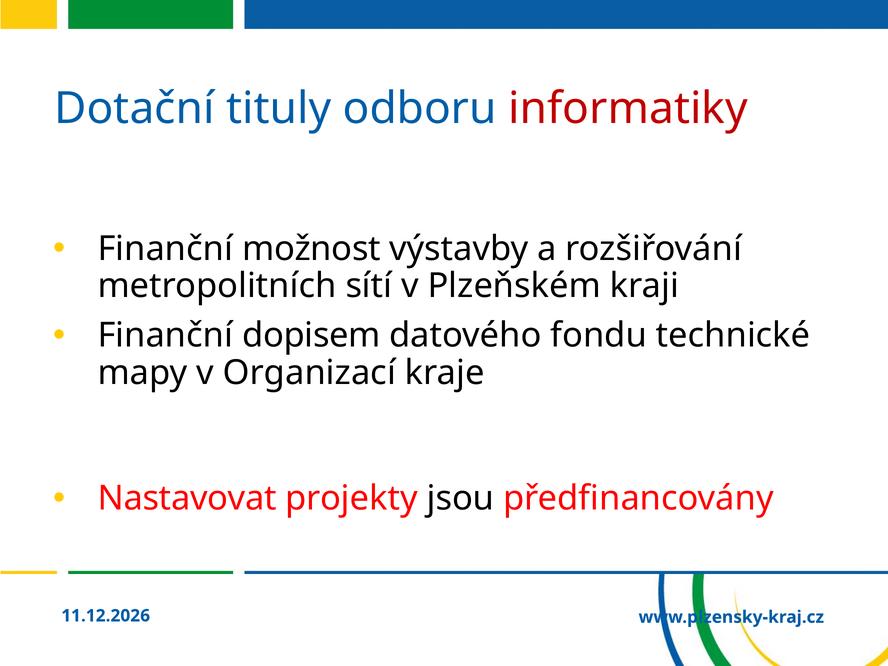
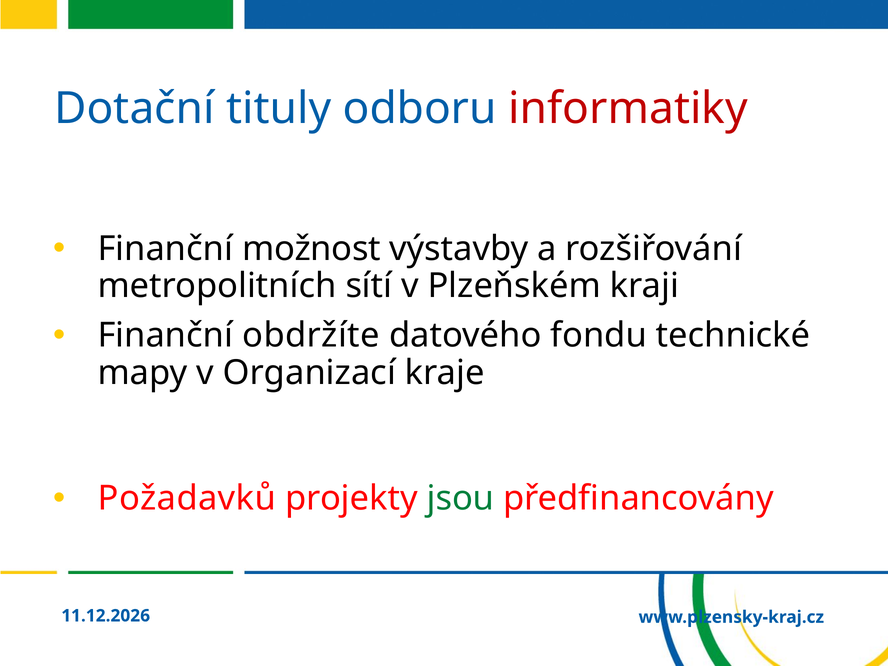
dopisem: dopisem -> obdržíte
Nastavovat: Nastavovat -> Požadavků
jsou colour: black -> green
